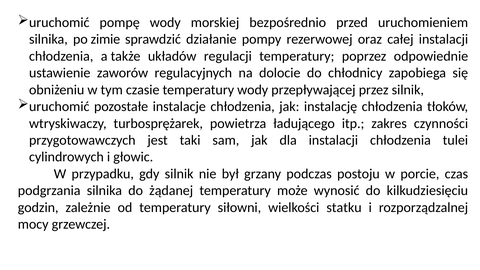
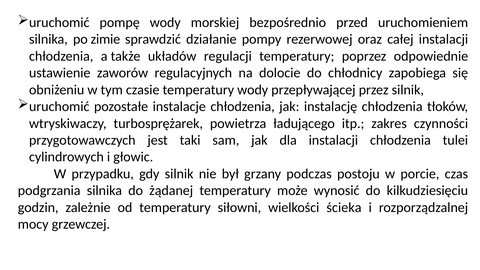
statku: statku -> ścieka
